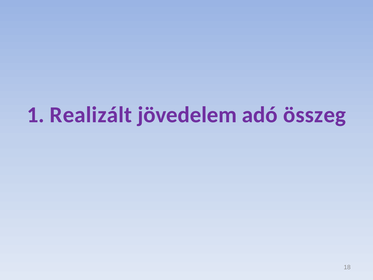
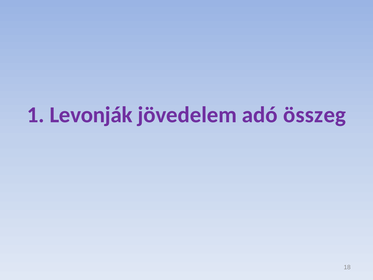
Realizált: Realizált -> Levonják
